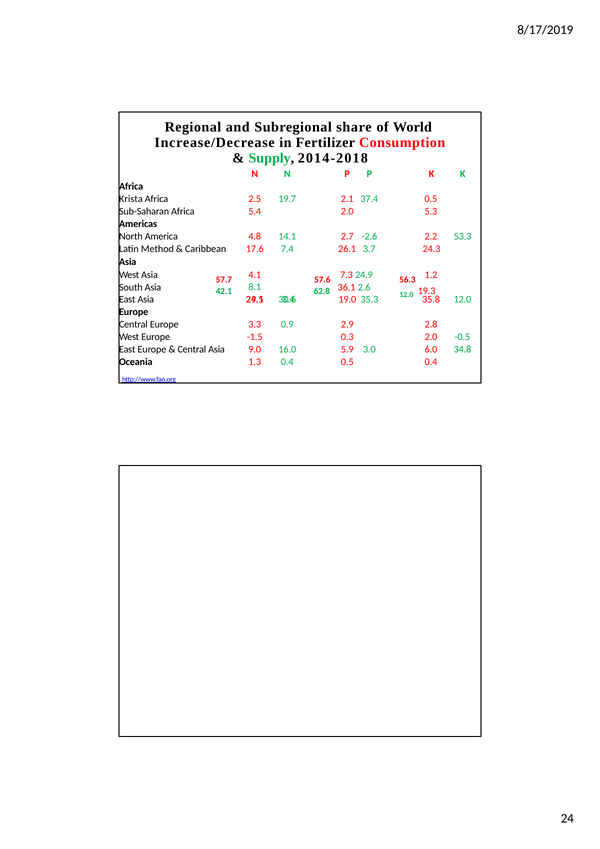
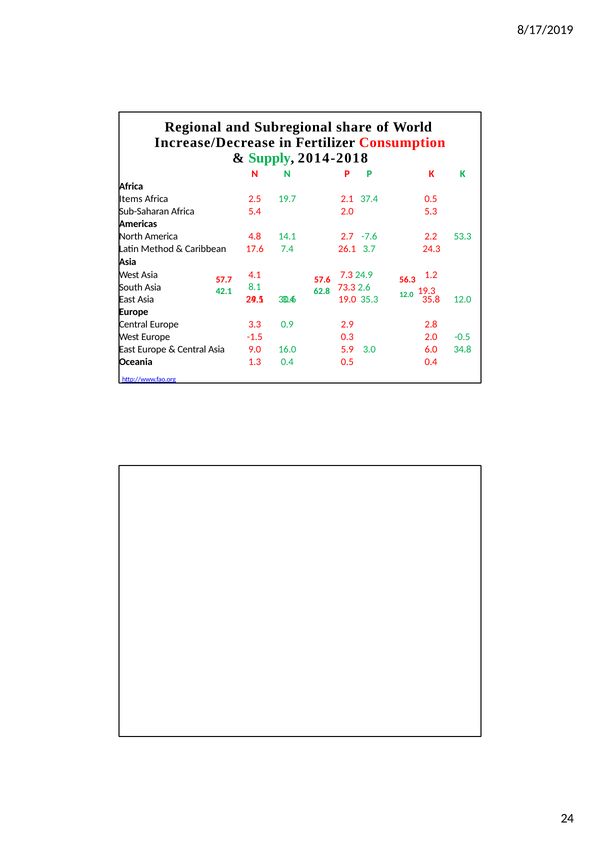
Krista: Krista -> Items
-2.6: -2.6 -> -7.6
36.1: 36.1 -> 73.3
